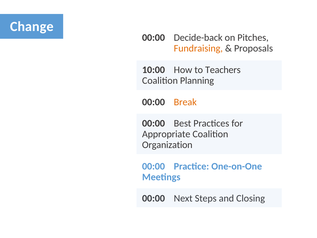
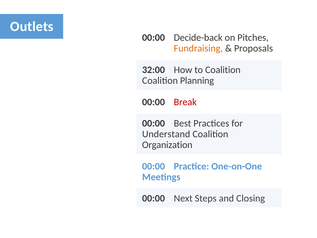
Change: Change -> Outlets
10:00: 10:00 -> 32:00
to Teachers: Teachers -> Coalition
Break colour: orange -> red
Appropriate: Appropriate -> Understand
